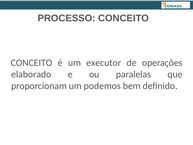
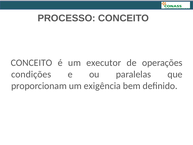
elaborado: elaborado -> condições
podemos: podemos -> exigência
